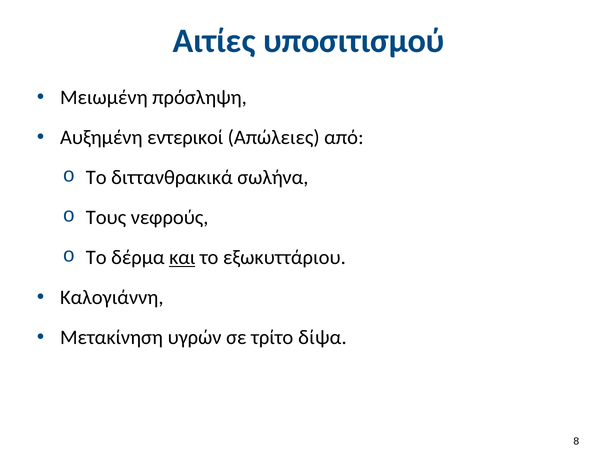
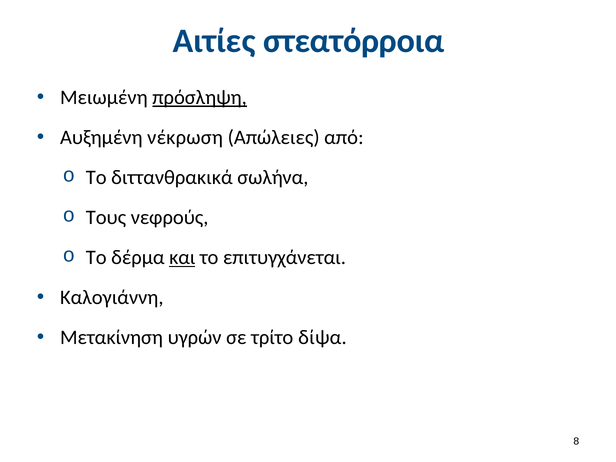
υποσιτισμού: υποσιτισμού -> στεατόρροια
πρόσληψη underline: none -> present
εντερικοί: εντερικοί -> νέκρωση
εξωκυττάριου: εξωκυττάριου -> επιτυγχάνεται
